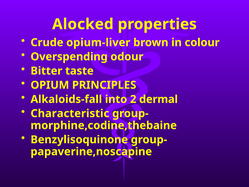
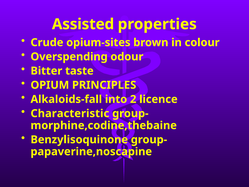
Alocked: Alocked -> Assisted
opium-liver: opium-liver -> opium-sites
dermal: dermal -> licence
